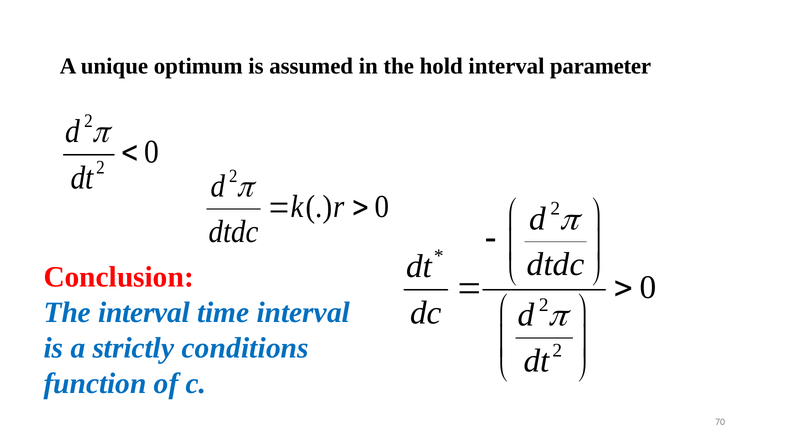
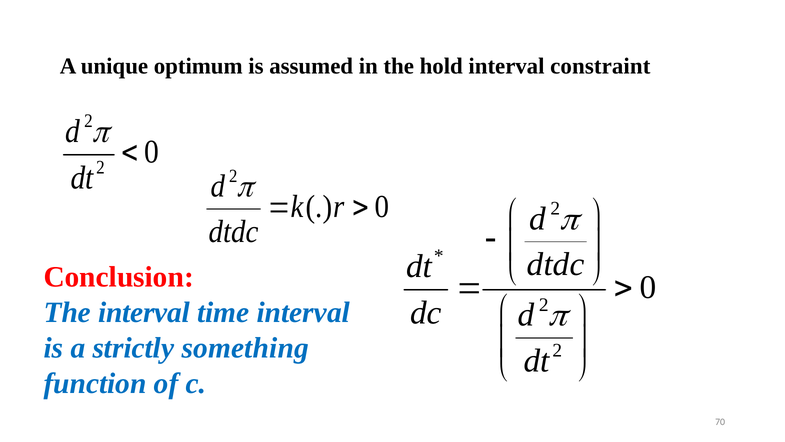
parameter: parameter -> constraint
conditions: conditions -> something
